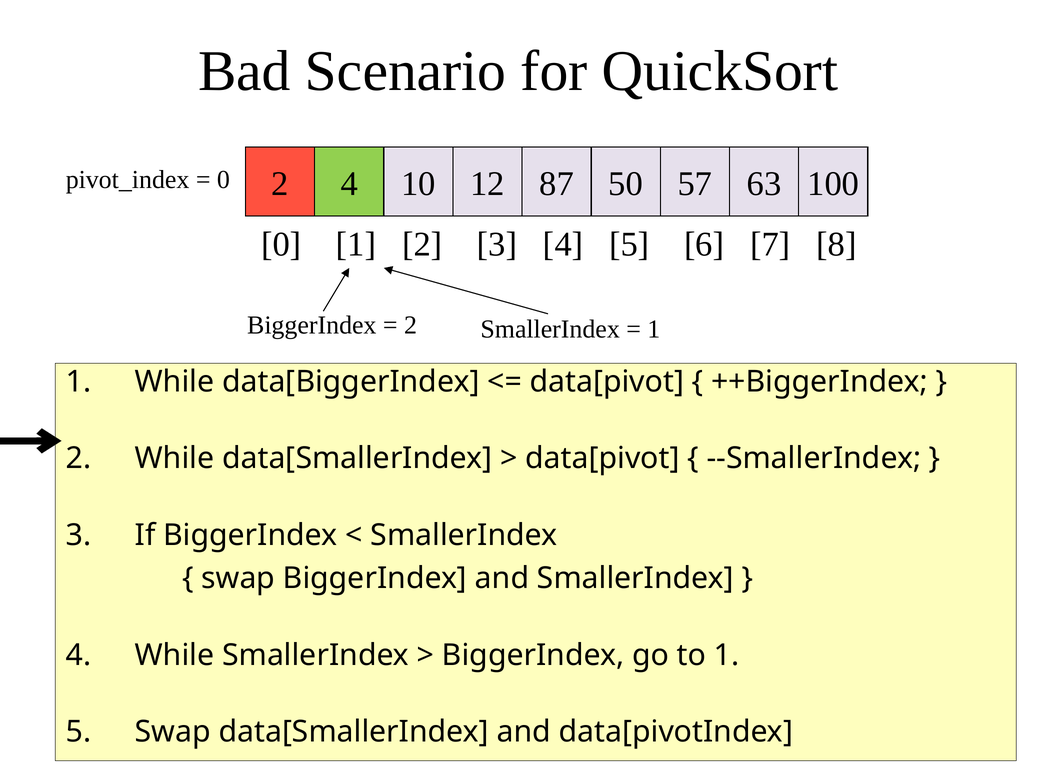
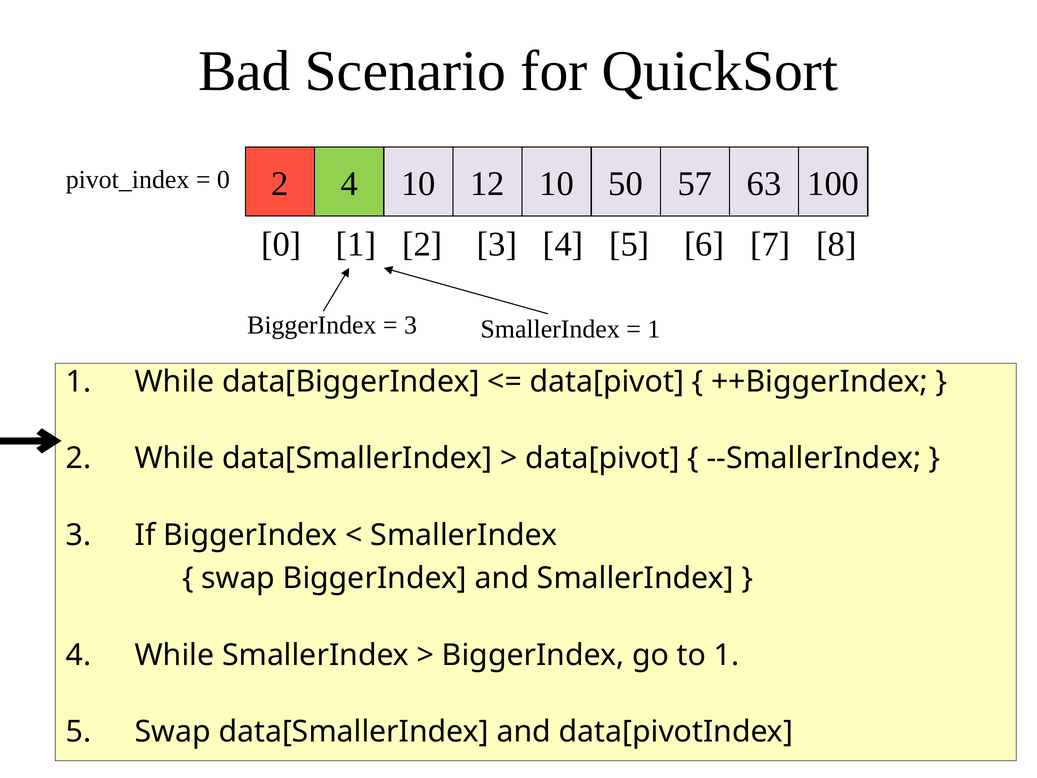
12 87: 87 -> 10
2 at (411, 325): 2 -> 3
